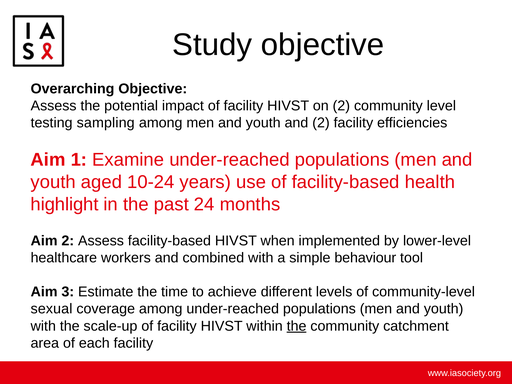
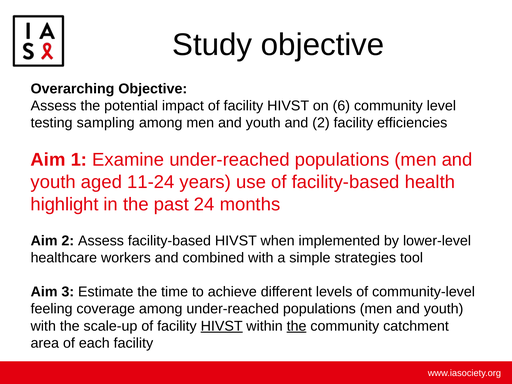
on 2: 2 -> 6
10-24: 10-24 -> 11-24
behaviour: behaviour -> strategies
sexual: sexual -> feeling
HIVST at (222, 326) underline: none -> present
